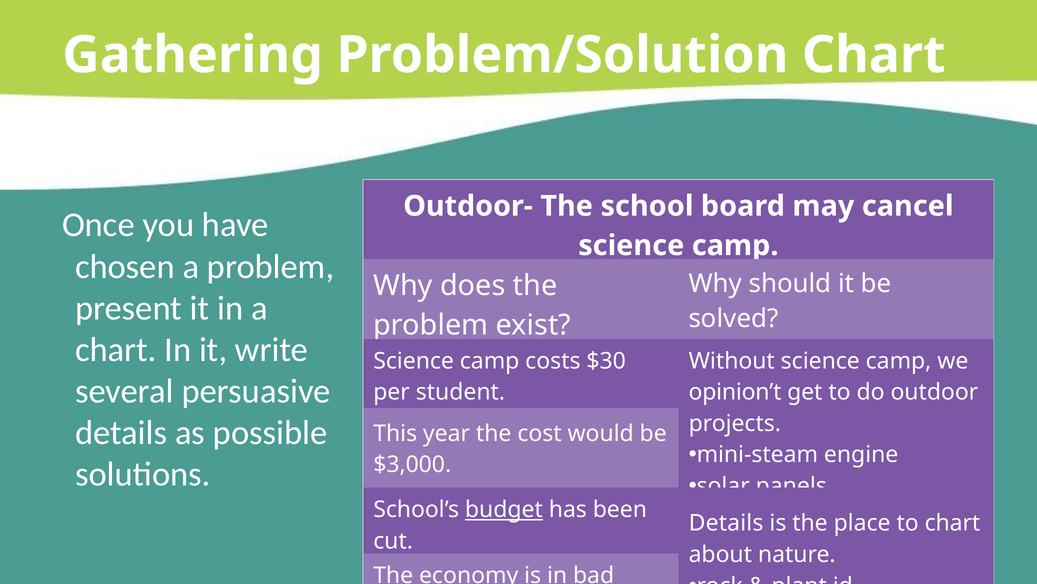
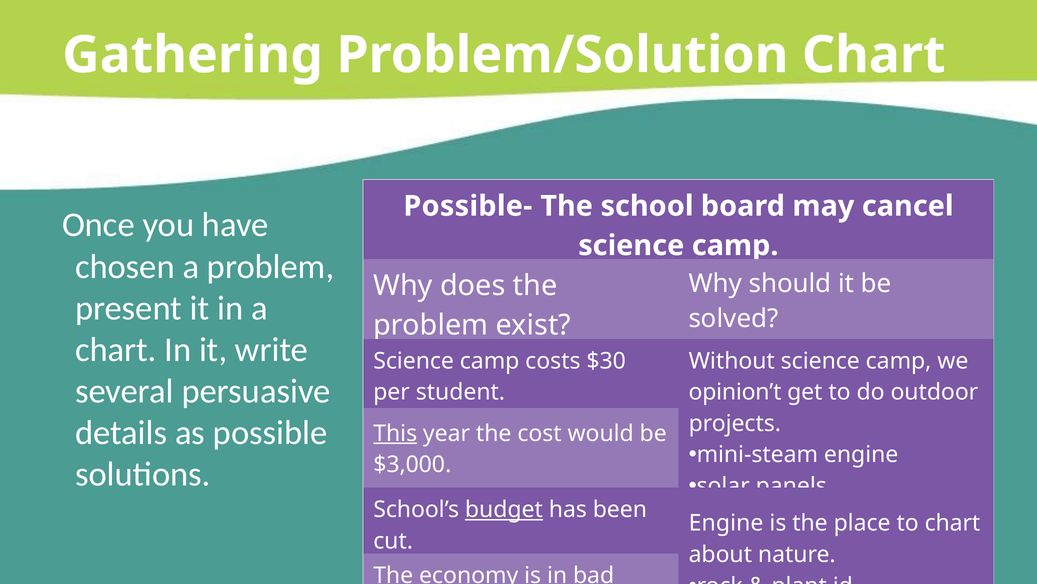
Outdoor-: Outdoor- -> Possible-
This underline: none -> present
Details at (726, 523): Details -> Engine
